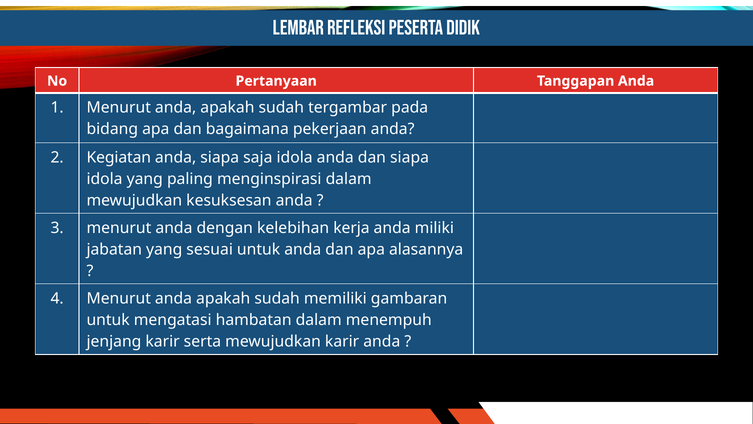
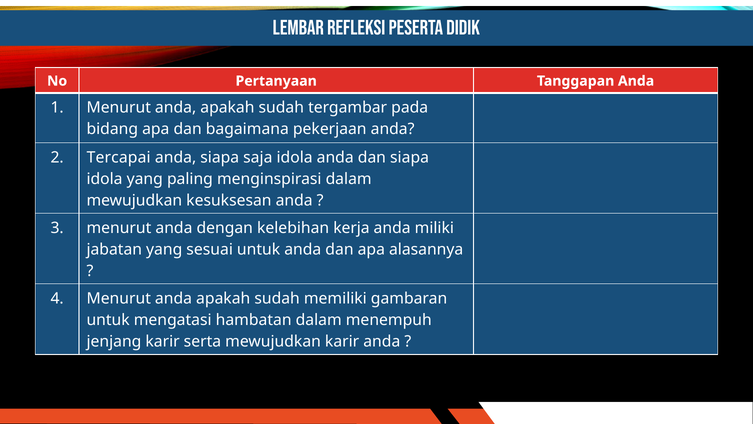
Kegiatan: Kegiatan -> Tercapai
